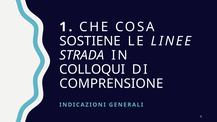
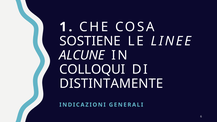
STRADA: STRADA -> ALCUNE
COMPRENSIONE: COMPRENSIONE -> DISTINTAMENTE
